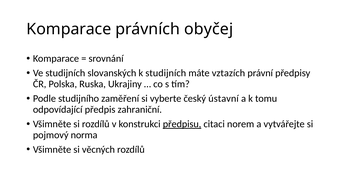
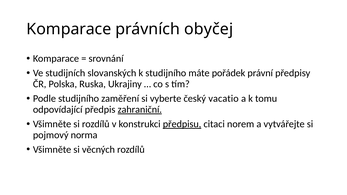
k studijních: studijních -> studijního
vztazích: vztazích -> pořádek
ústavní: ústavní -> vacatio
zahraniční underline: none -> present
